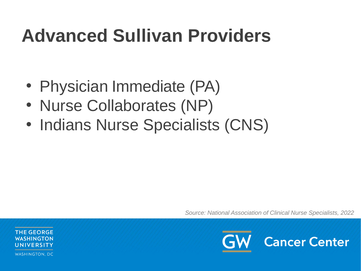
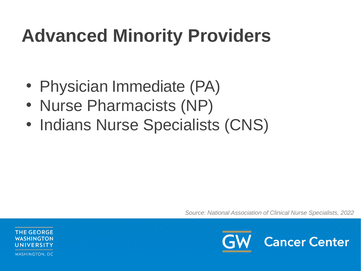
Sullivan: Sullivan -> Minority
Collaborates: Collaborates -> Pharmacists
